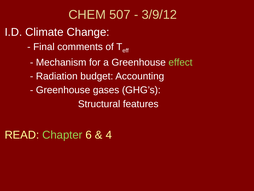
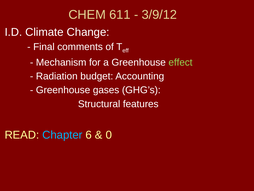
507: 507 -> 611
Chapter colour: light green -> light blue
4: 4 -> 0
